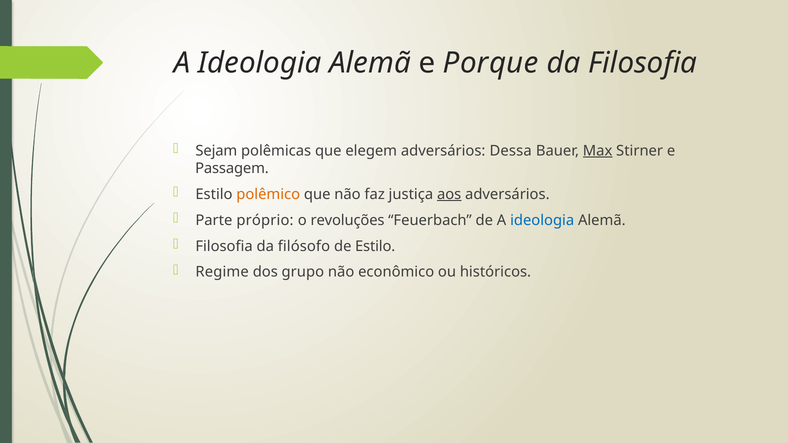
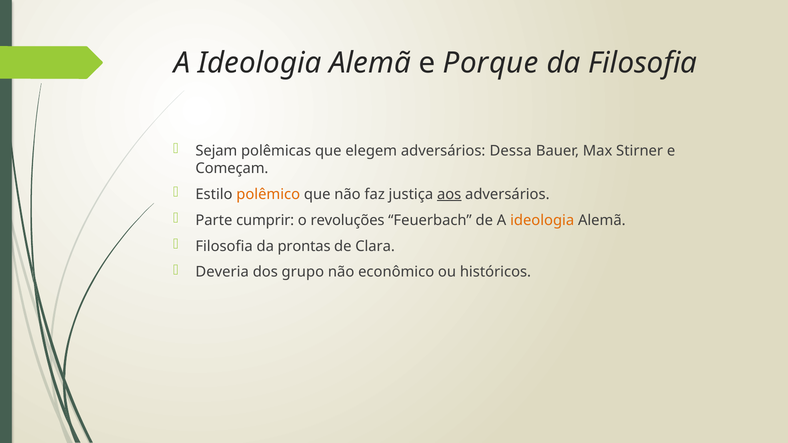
Max underline: present -> none
Passagem: Passagem -> Começam
próprio: próprio -> cumprir
ideologia at (542, 220) colour: blue -> orange
filósofo: filósofo -> prontas
de Estilo: Estilo -> Clara
Regime: Regime -> Deveria
